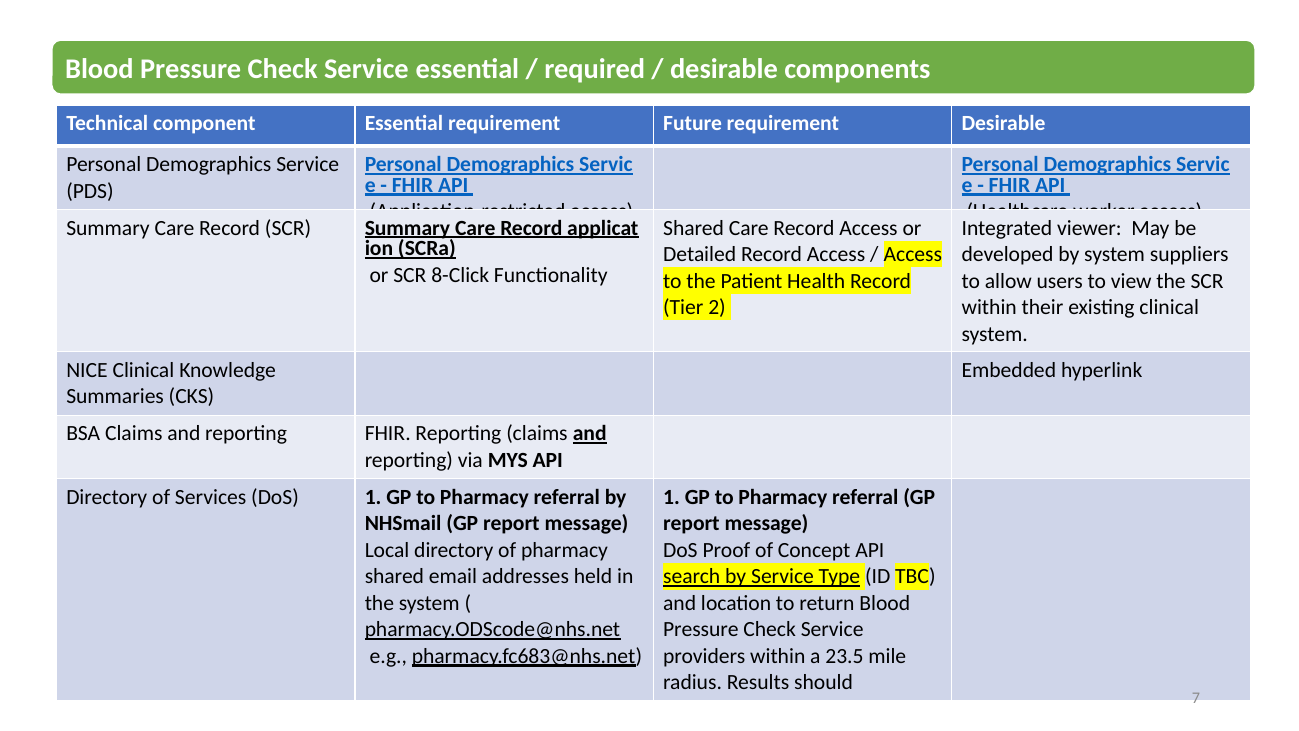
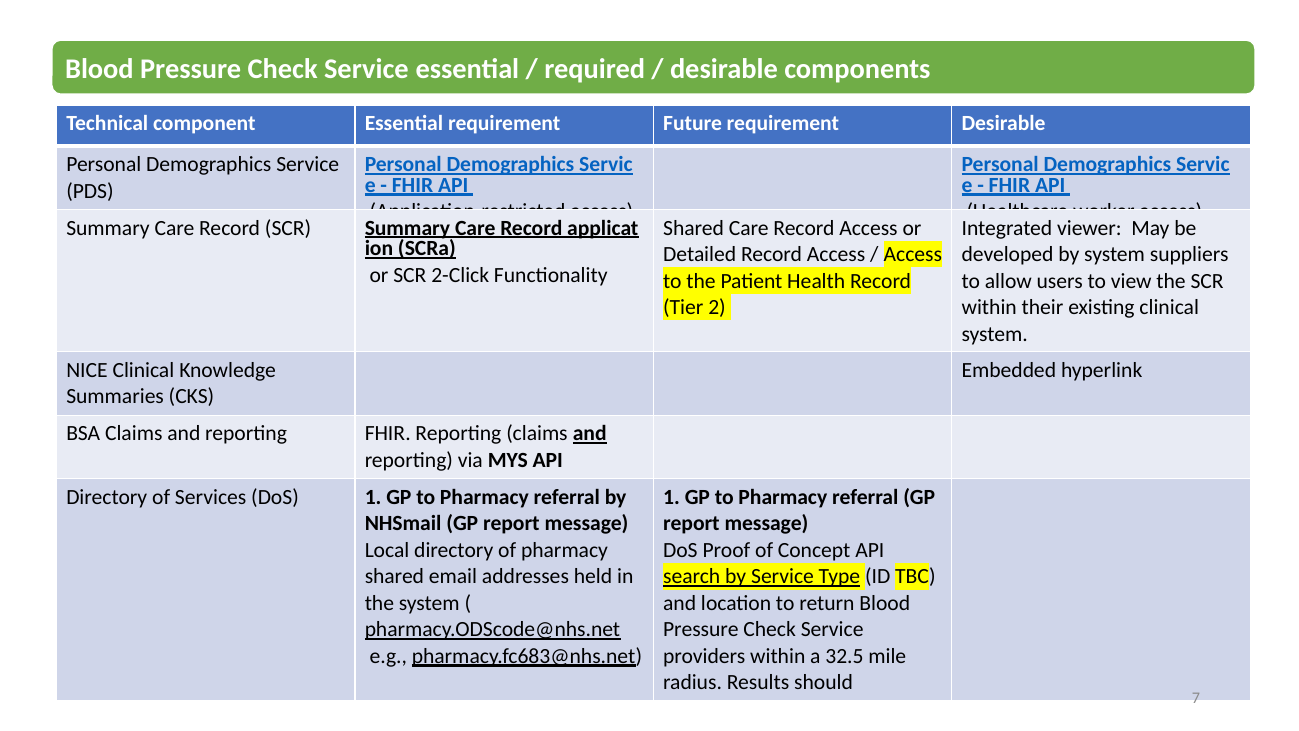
8-Click: 8-Click -> 2-Click
23.5: 23.5 -> 32.5
